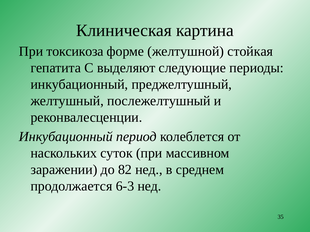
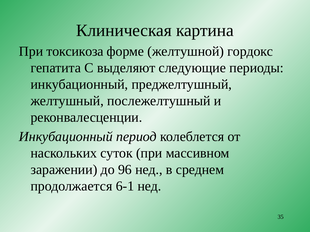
стойкая: стойкая -> гордокс
82: 82 -> 96
6-3: 6-3 -> 6-1
